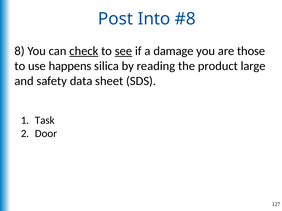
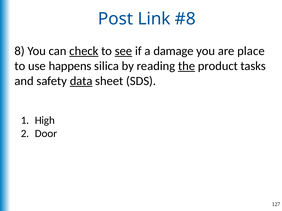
Into: Into -> Link
those: those -> place
the underline: none -> present
large: large -> tasks
data underline: none -> present
Task: Task -> High
